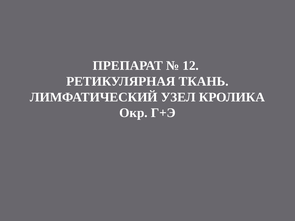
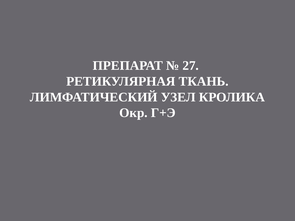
12: 12 -> 27
